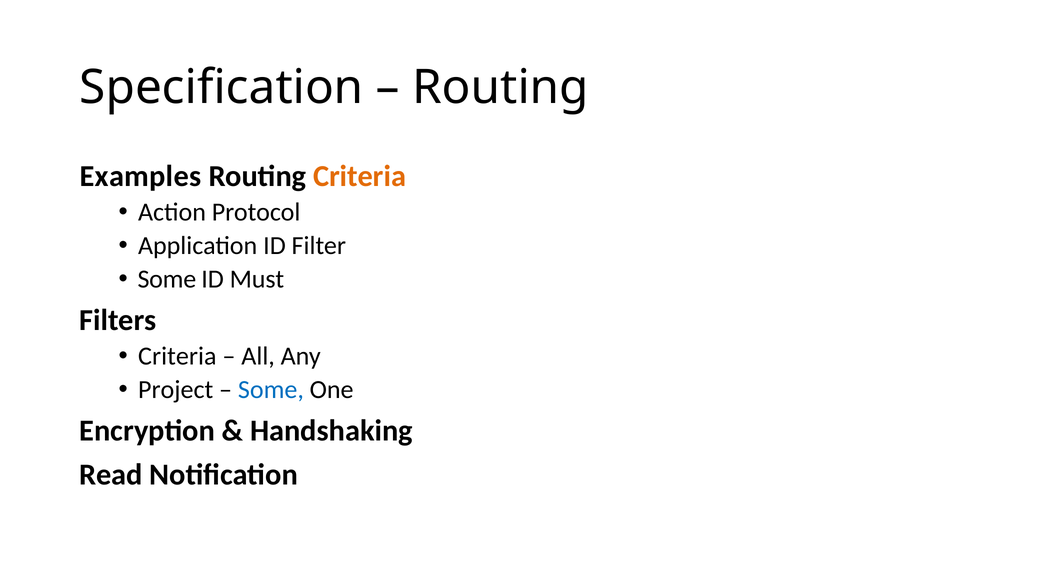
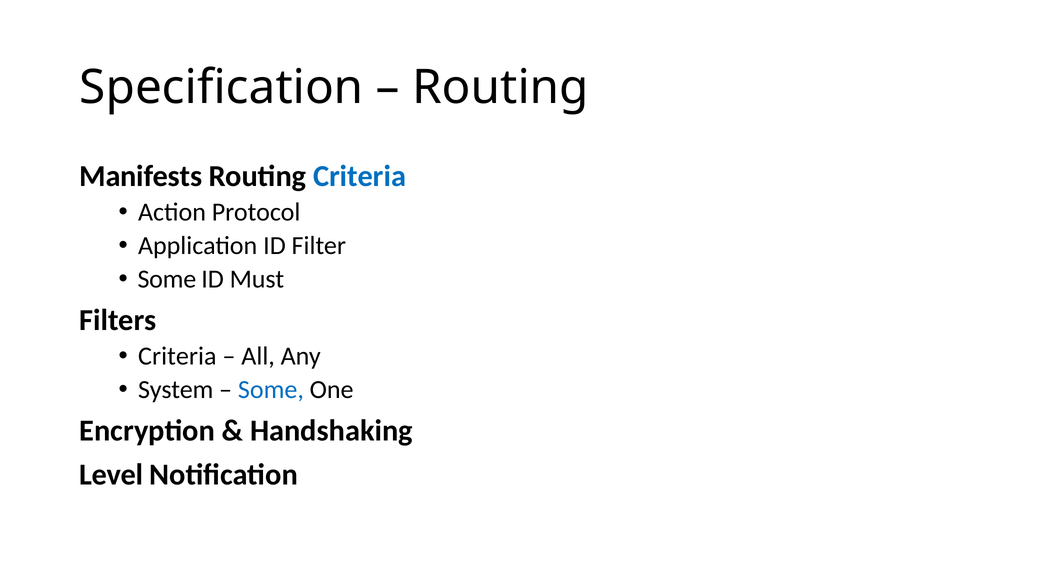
Examples: Examples -> Manifests
Criteria at (360, 176) colour: orange -> blue
Project: Project -> System
Read: Read -> Level
